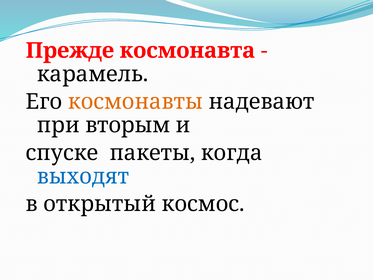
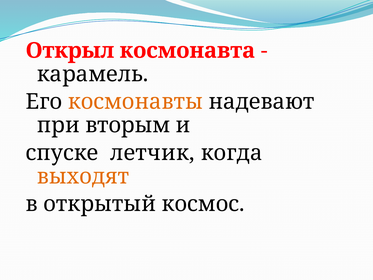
Прежде: Прежде -> Открыл
пакеты: пакеты -> летчик
выходят colour: blue -> orange
